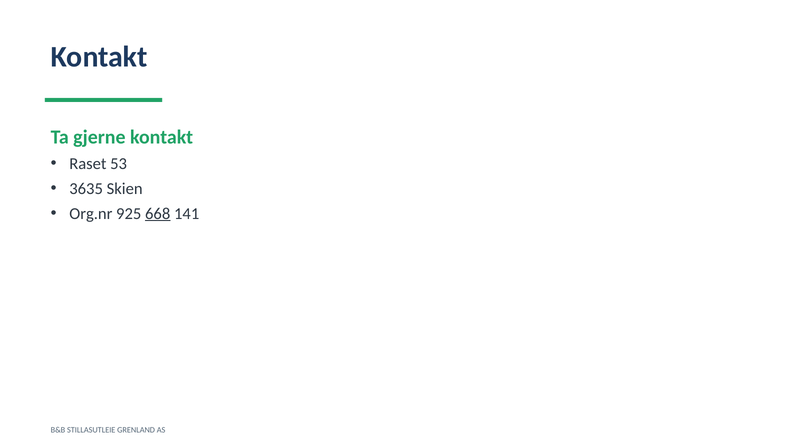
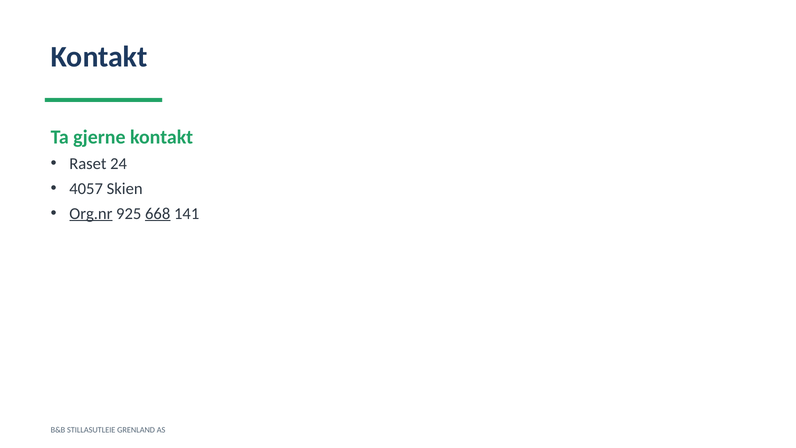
53: 53 -> 24
3635: 3635 -> 4057
Org.nr underline: none -> present
